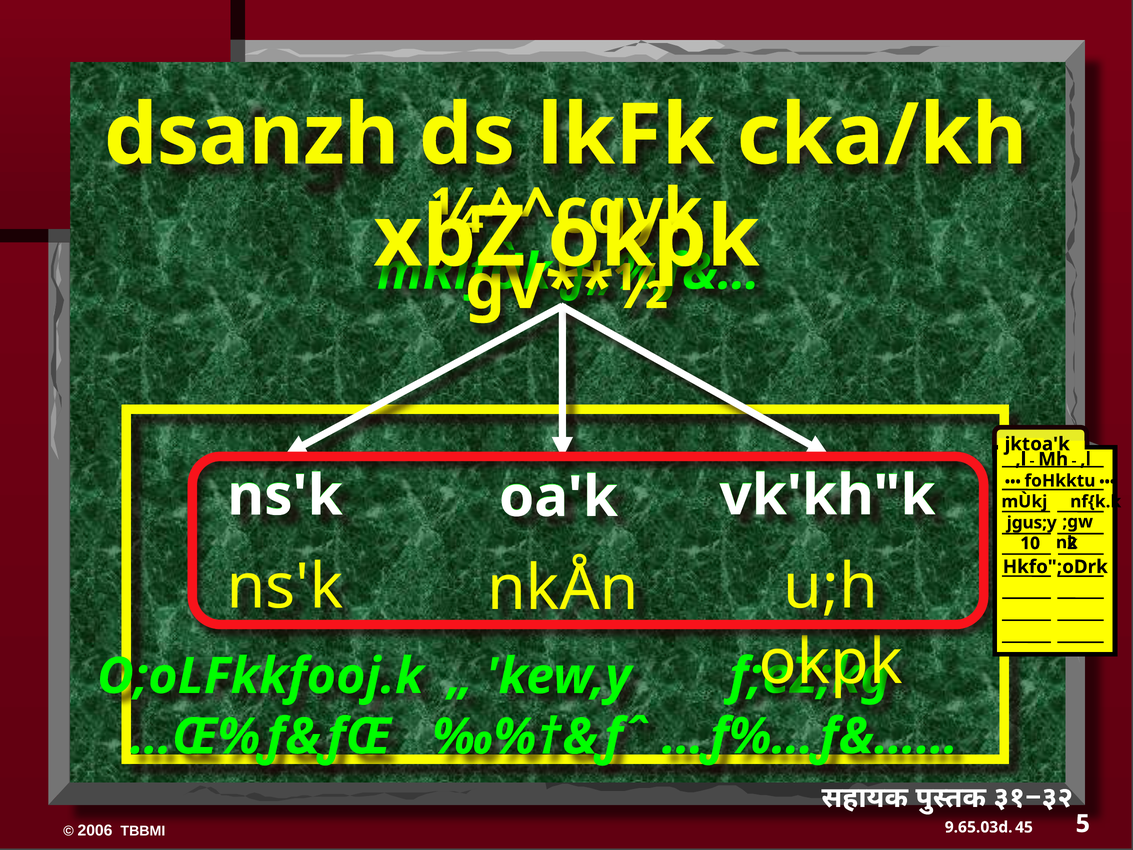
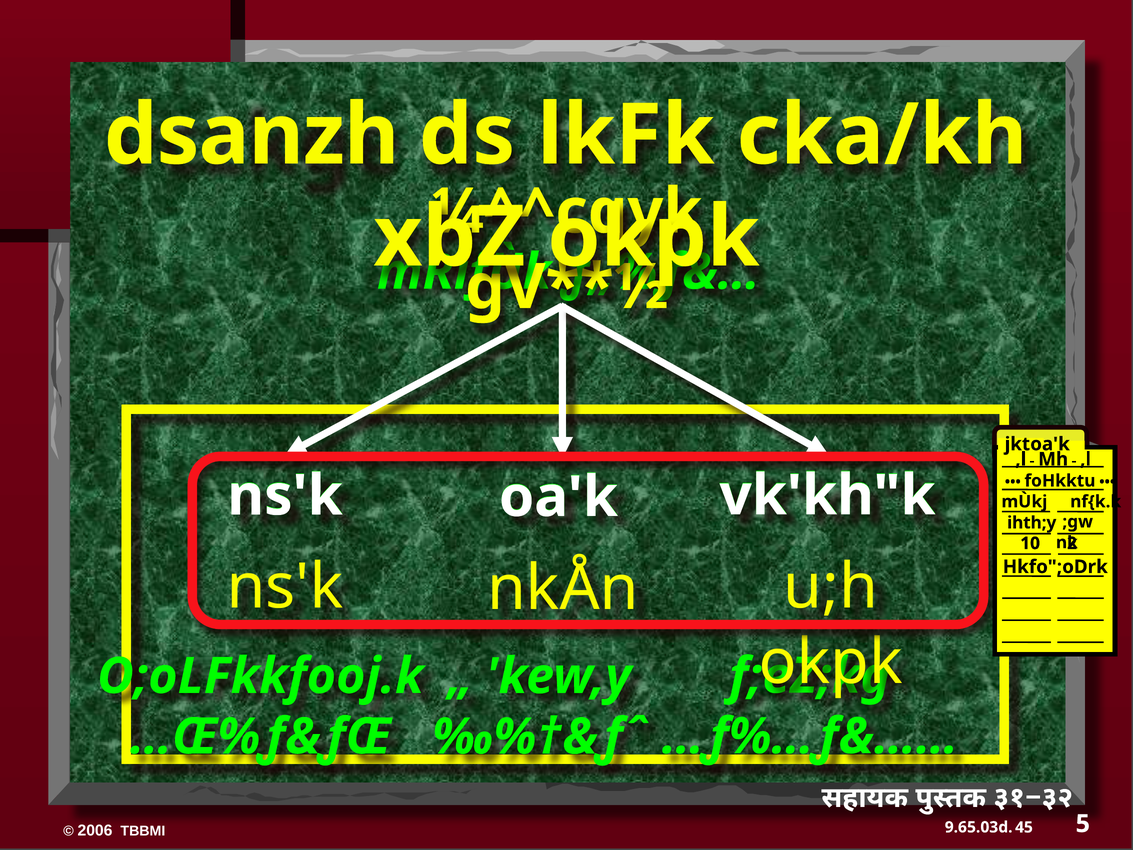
jgus;y: jgus;y -> ihth;y
